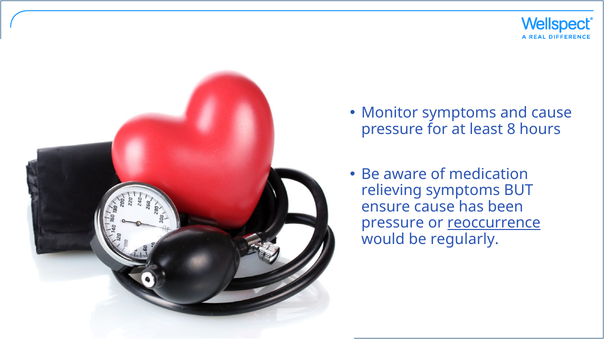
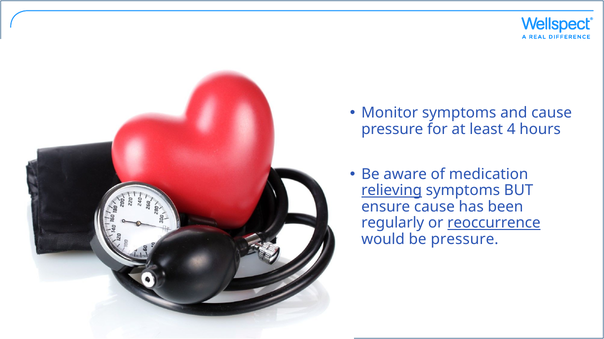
8: 8 -> 4
relieving underline: none -> present
pressure at (393, 223): pressure -> regularly
be regularly: regularly -> pressure
